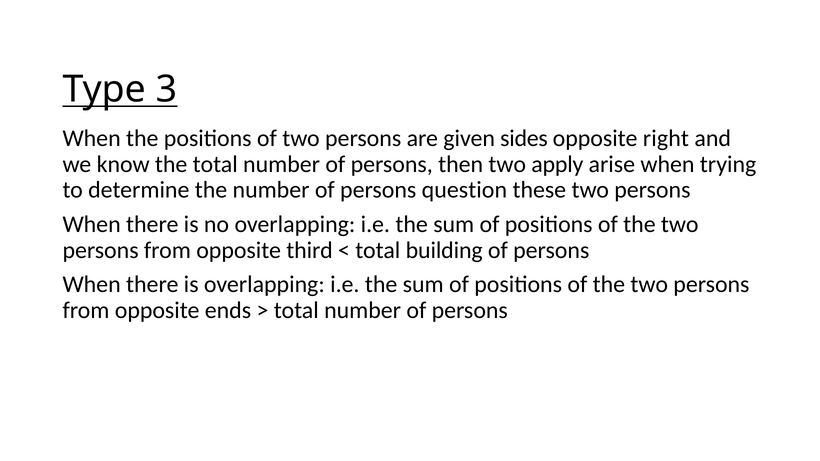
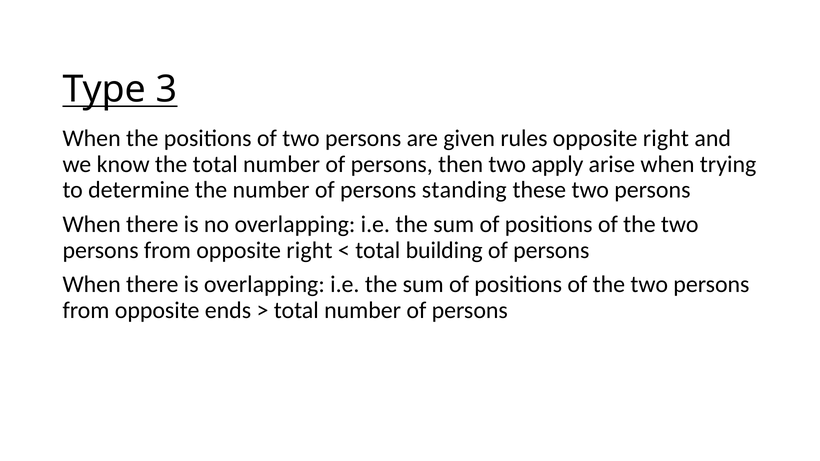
sides: sides -> rules
question: question -> standing
from opposite third: third -> right
